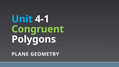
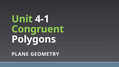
Unit colour: light blue -> light green
